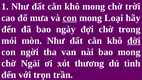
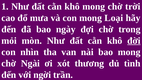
con at (70, 18) underline: present -> none
ngời: ngời -> nhìn
trọn: trọn -> ngời
